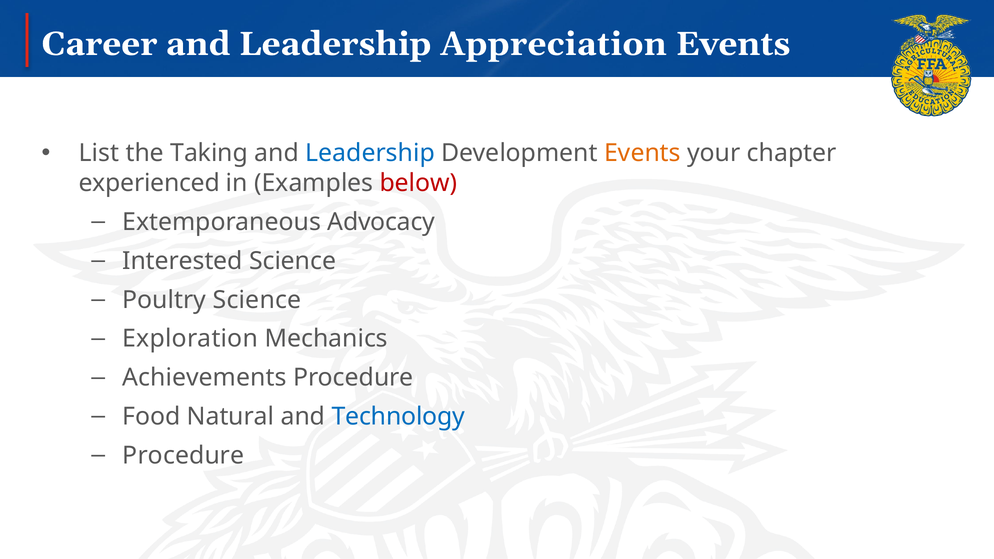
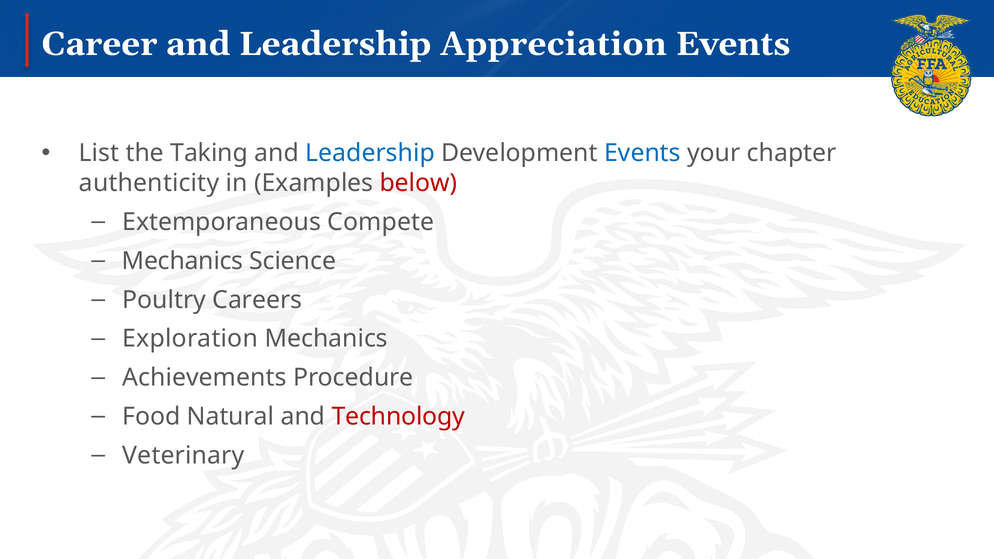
Events at (642, 153) colour: orange -> blue
experienced: experienced -> authenticity
Advocacy: Advocacy -> Compete
Interested at (182, 261): Interested -> Mechanics
Poultry Science: Science -> Careers
Technology colour: blue -> red
Procedure at (183, 456): Procedure -> Veterinary
